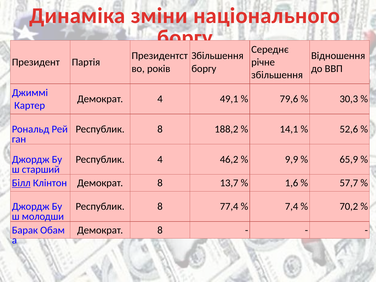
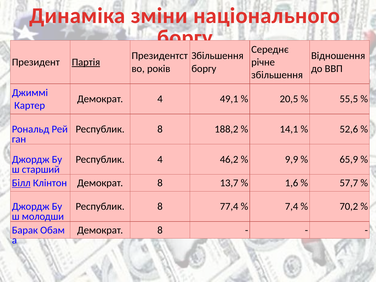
Партія underline: none -> present
79,6: 79,6 -> 20,5
30,3: 30,3 -> 55,5
